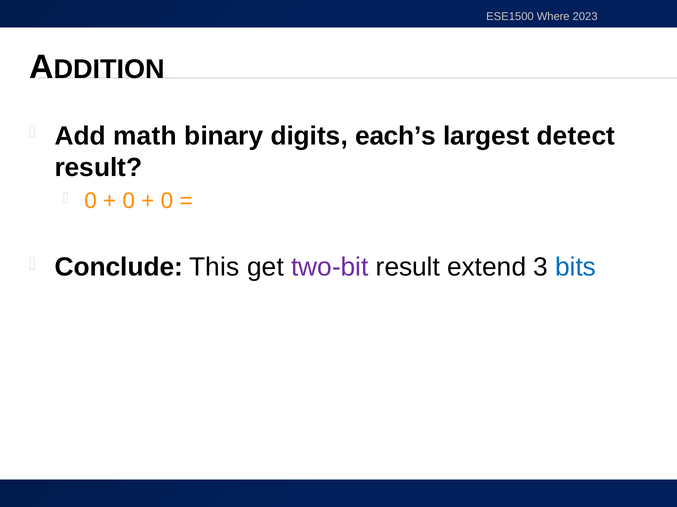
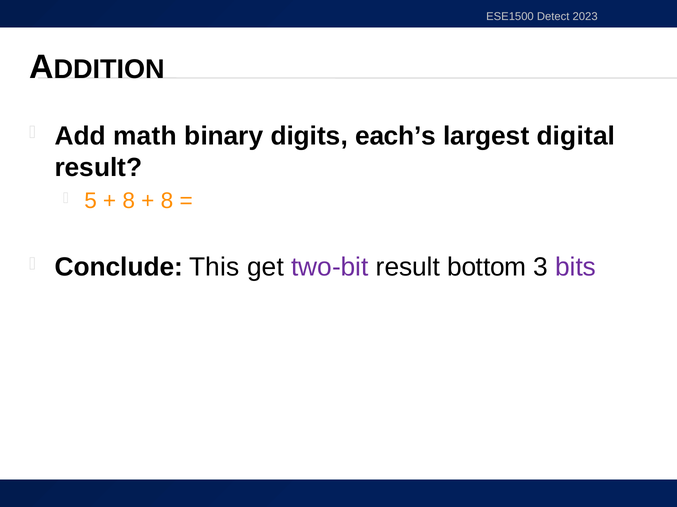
Where: Where -> Detect
detect: detect -> digital
0 at (91, 201): 0 -> 5
0 at (129, 201): 0 -> 8
0 at (167, 201): 0 -> 8
extend: extend -> bottom
bits colour: blue -> purple
